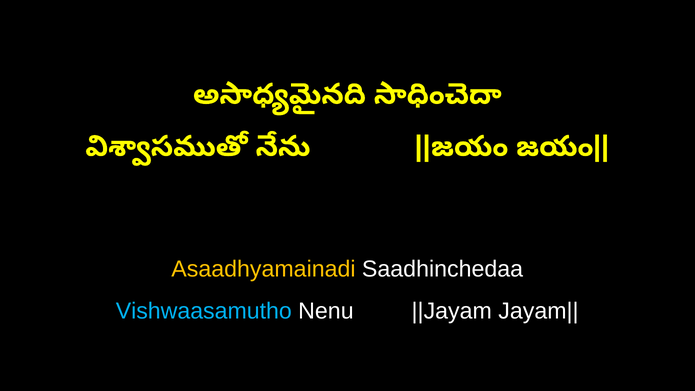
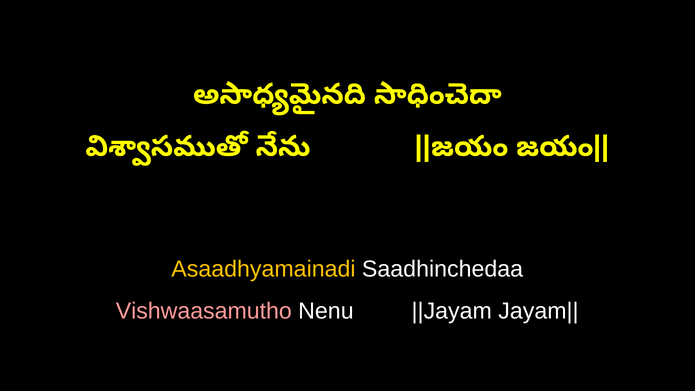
Vishwaasamutho colour: light blue -> pink
